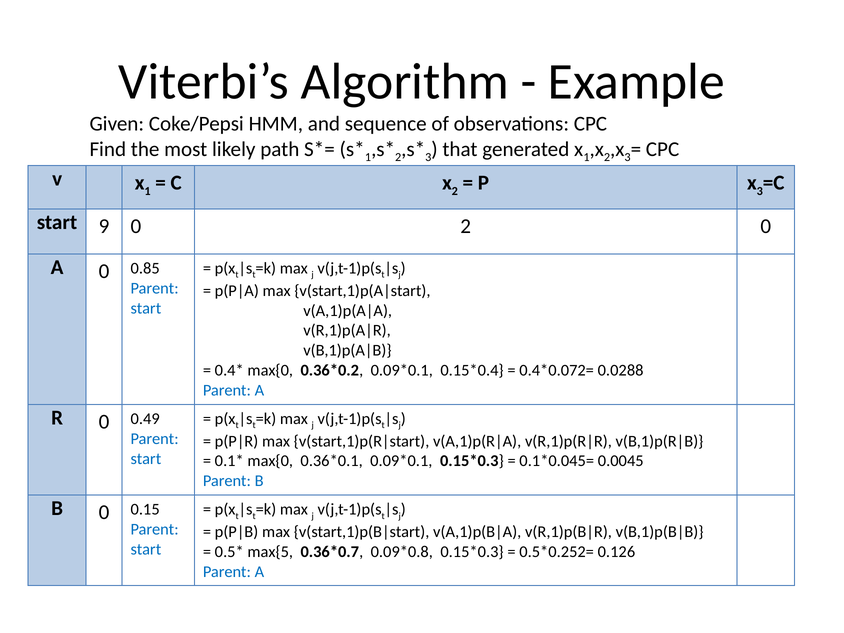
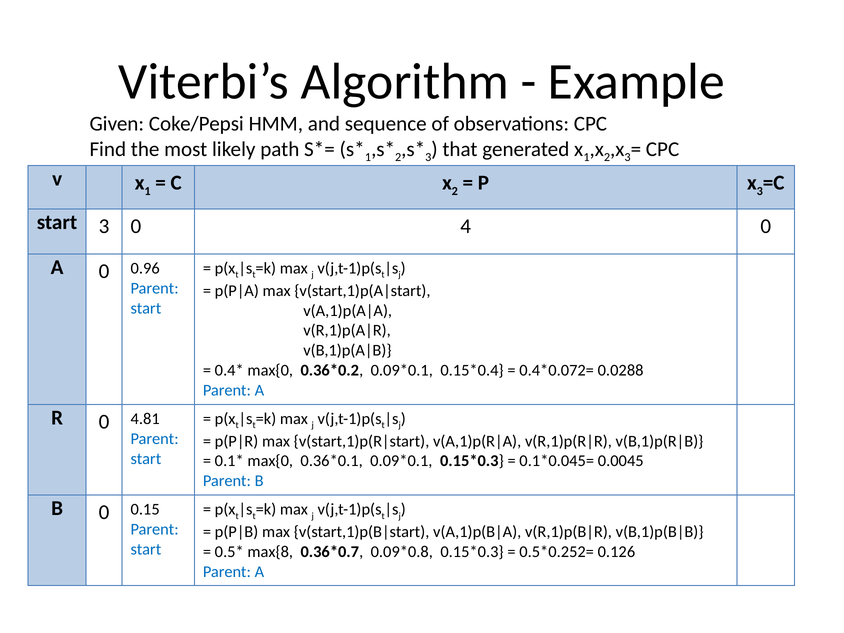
start 9: 9 -> 3
0 2: 2 -> 4
0.85: 0.85 -> 0.96
0.49: 0.49 -> 4.81
max{5: max{5 -> max{8
